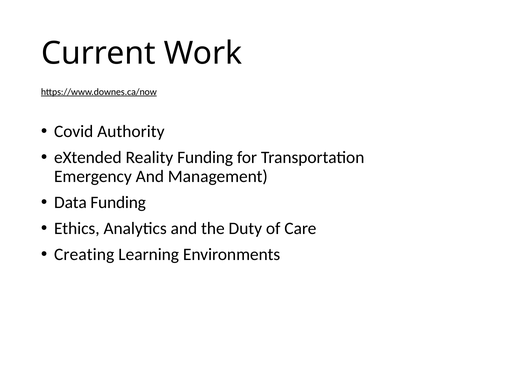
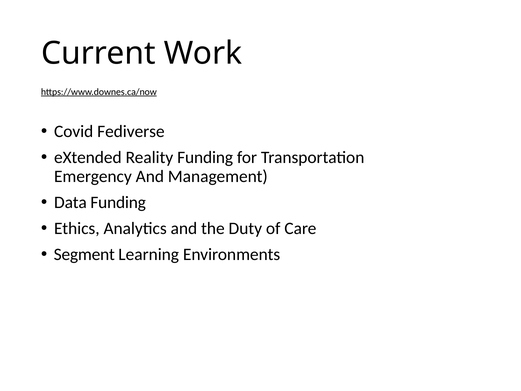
Authority: Authority -> Fediverse
Creating: Creating -> Segment
